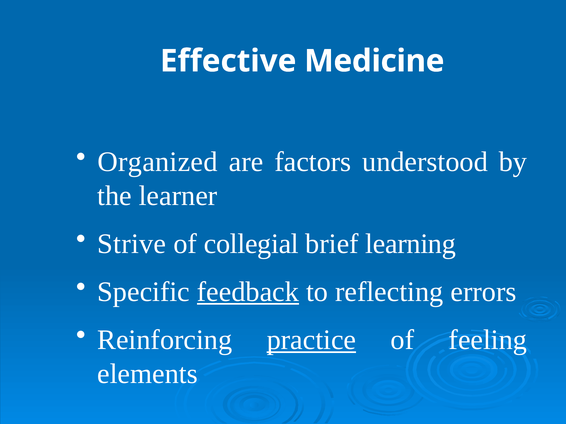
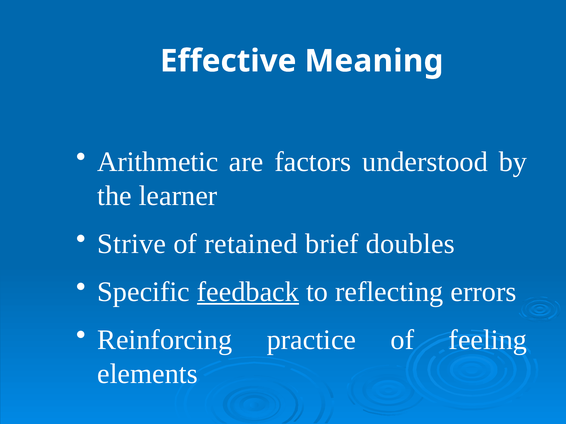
Medicine: Medicine -> Meaning
Organized: Organized -> Arithmetic
collegial: collegial -> retained
learning: learning -> doubles
practice underline: present -> none
